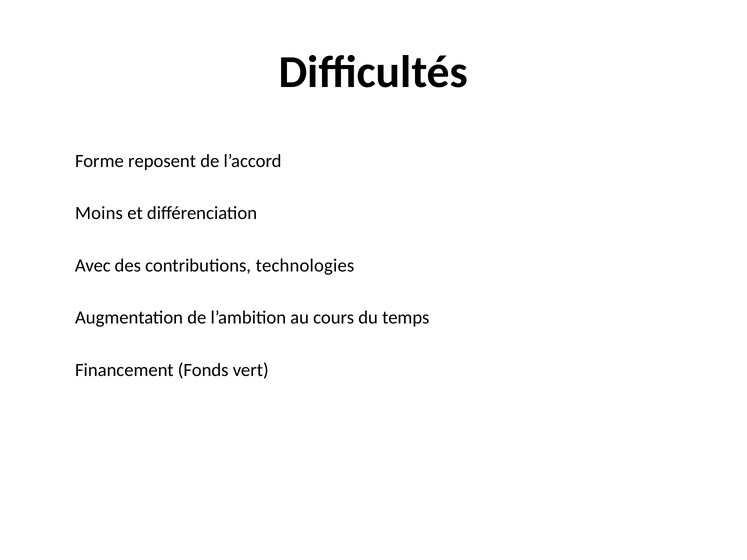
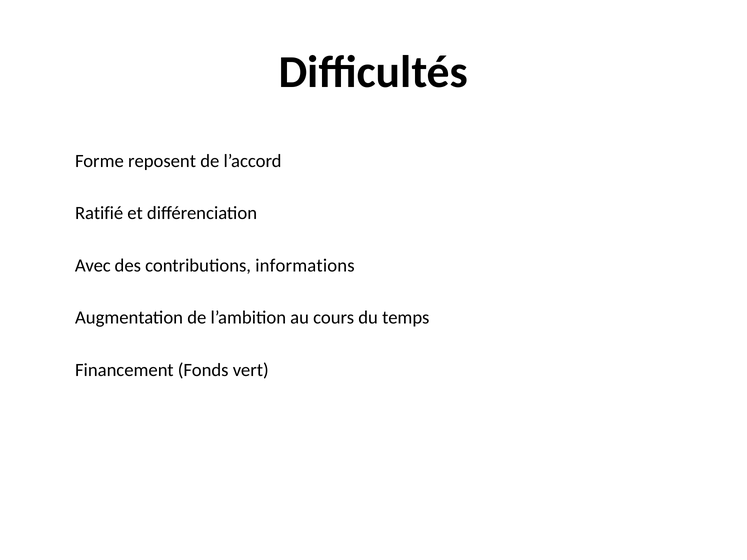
Moins: Moins -> Ratifié
technologies: technologies -> informations
